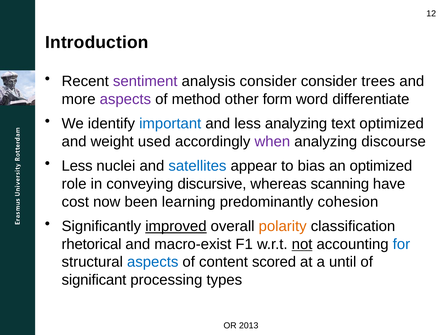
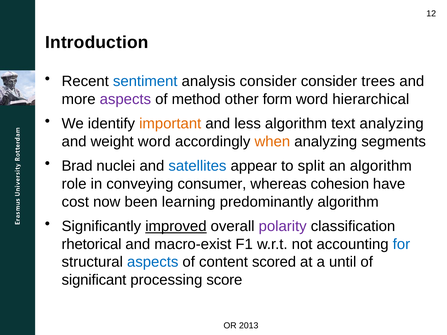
sentiment colour: purple -> blue
differentiate: differentiate -> hierarchical
important colour: blue -> orange
less analyzing: analyzing -> algorithm
text optimized: optimized -> analyzing
weight used: used -> word
when colour: purple -> orange
discourse: discourse -> segments
Less at (77, 166): Less -> Brad
bias: bias -> split
an optimized: optimized -> algorithm
discursive: discursive -> consumer
scanning: scanning -> cohesion
predominantly cohesion: cohesion -> algorithm
polarity colour: orange -> purple
not underline: present -> none
types: types -> score
